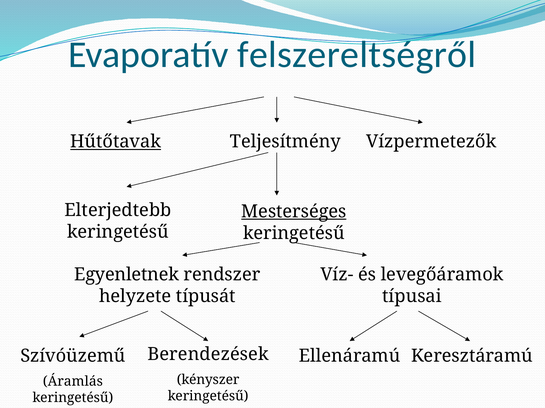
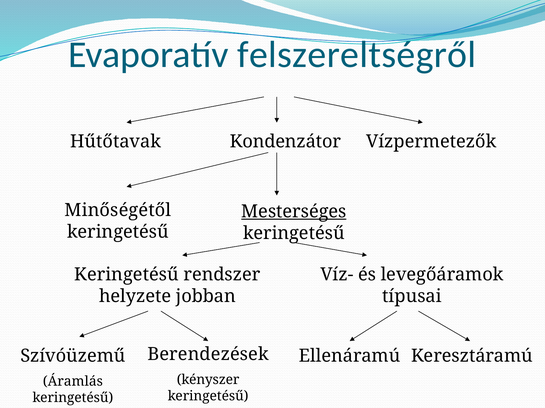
Hűtőtavak underline: present -> none
Teljesítmény: Teljesítmény -> Kondenzátor
Elterjedtebb: Elterjedtebb -> Minőségétől
Egyenletnek at (127, 275): Egyenletnek -> Keringetésű
típusát: típusát -> jobban
